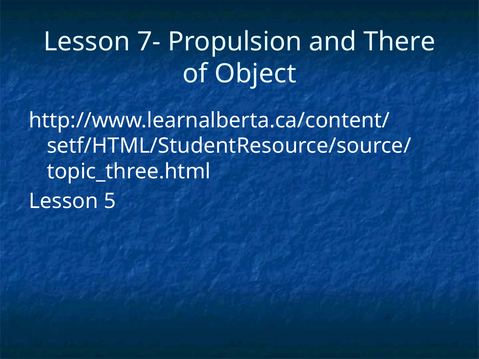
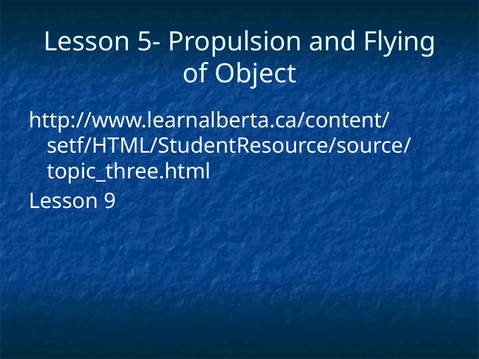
7-: 7- -> 5-
There: There -> Flying
5: 5 -> 9
